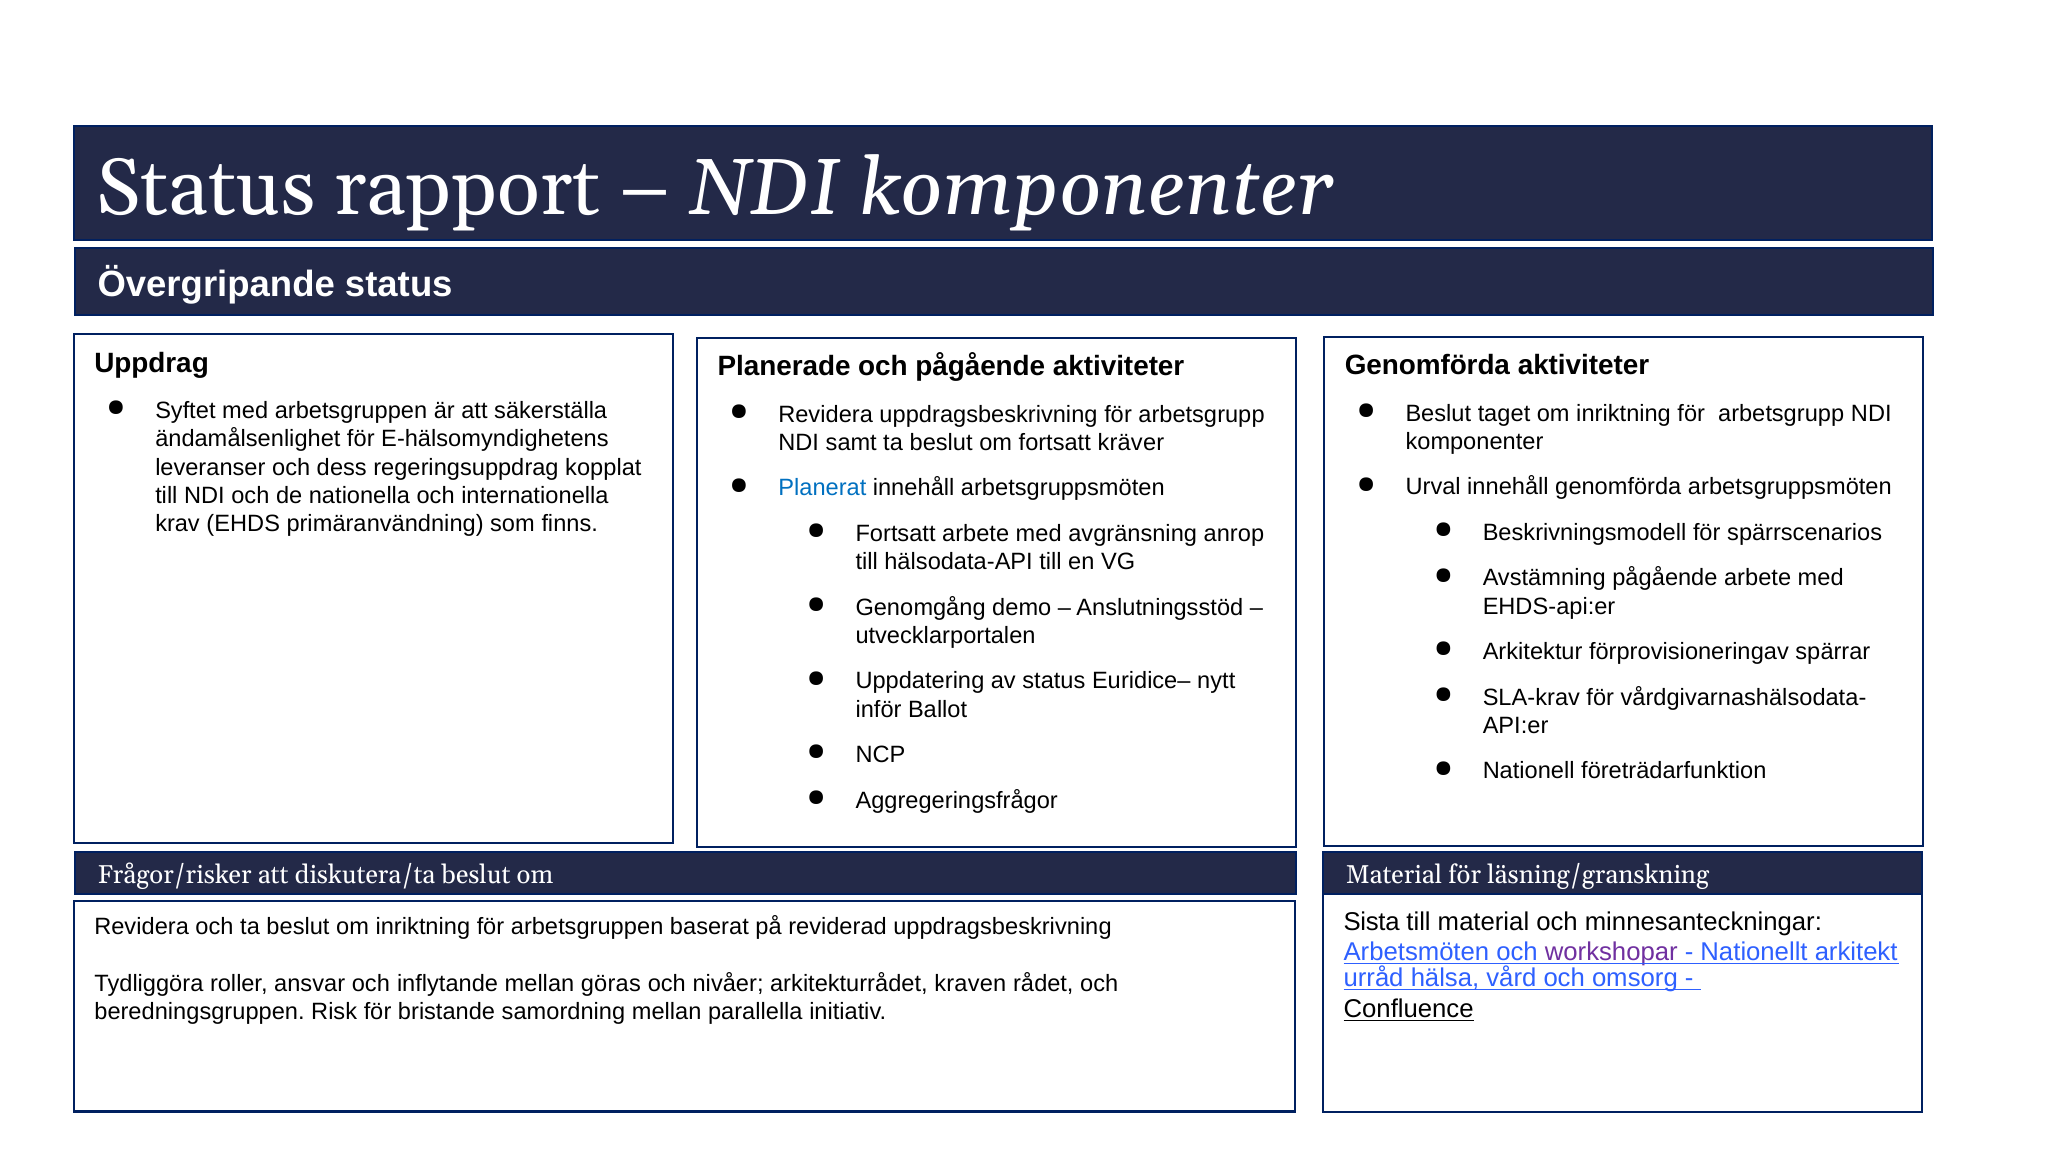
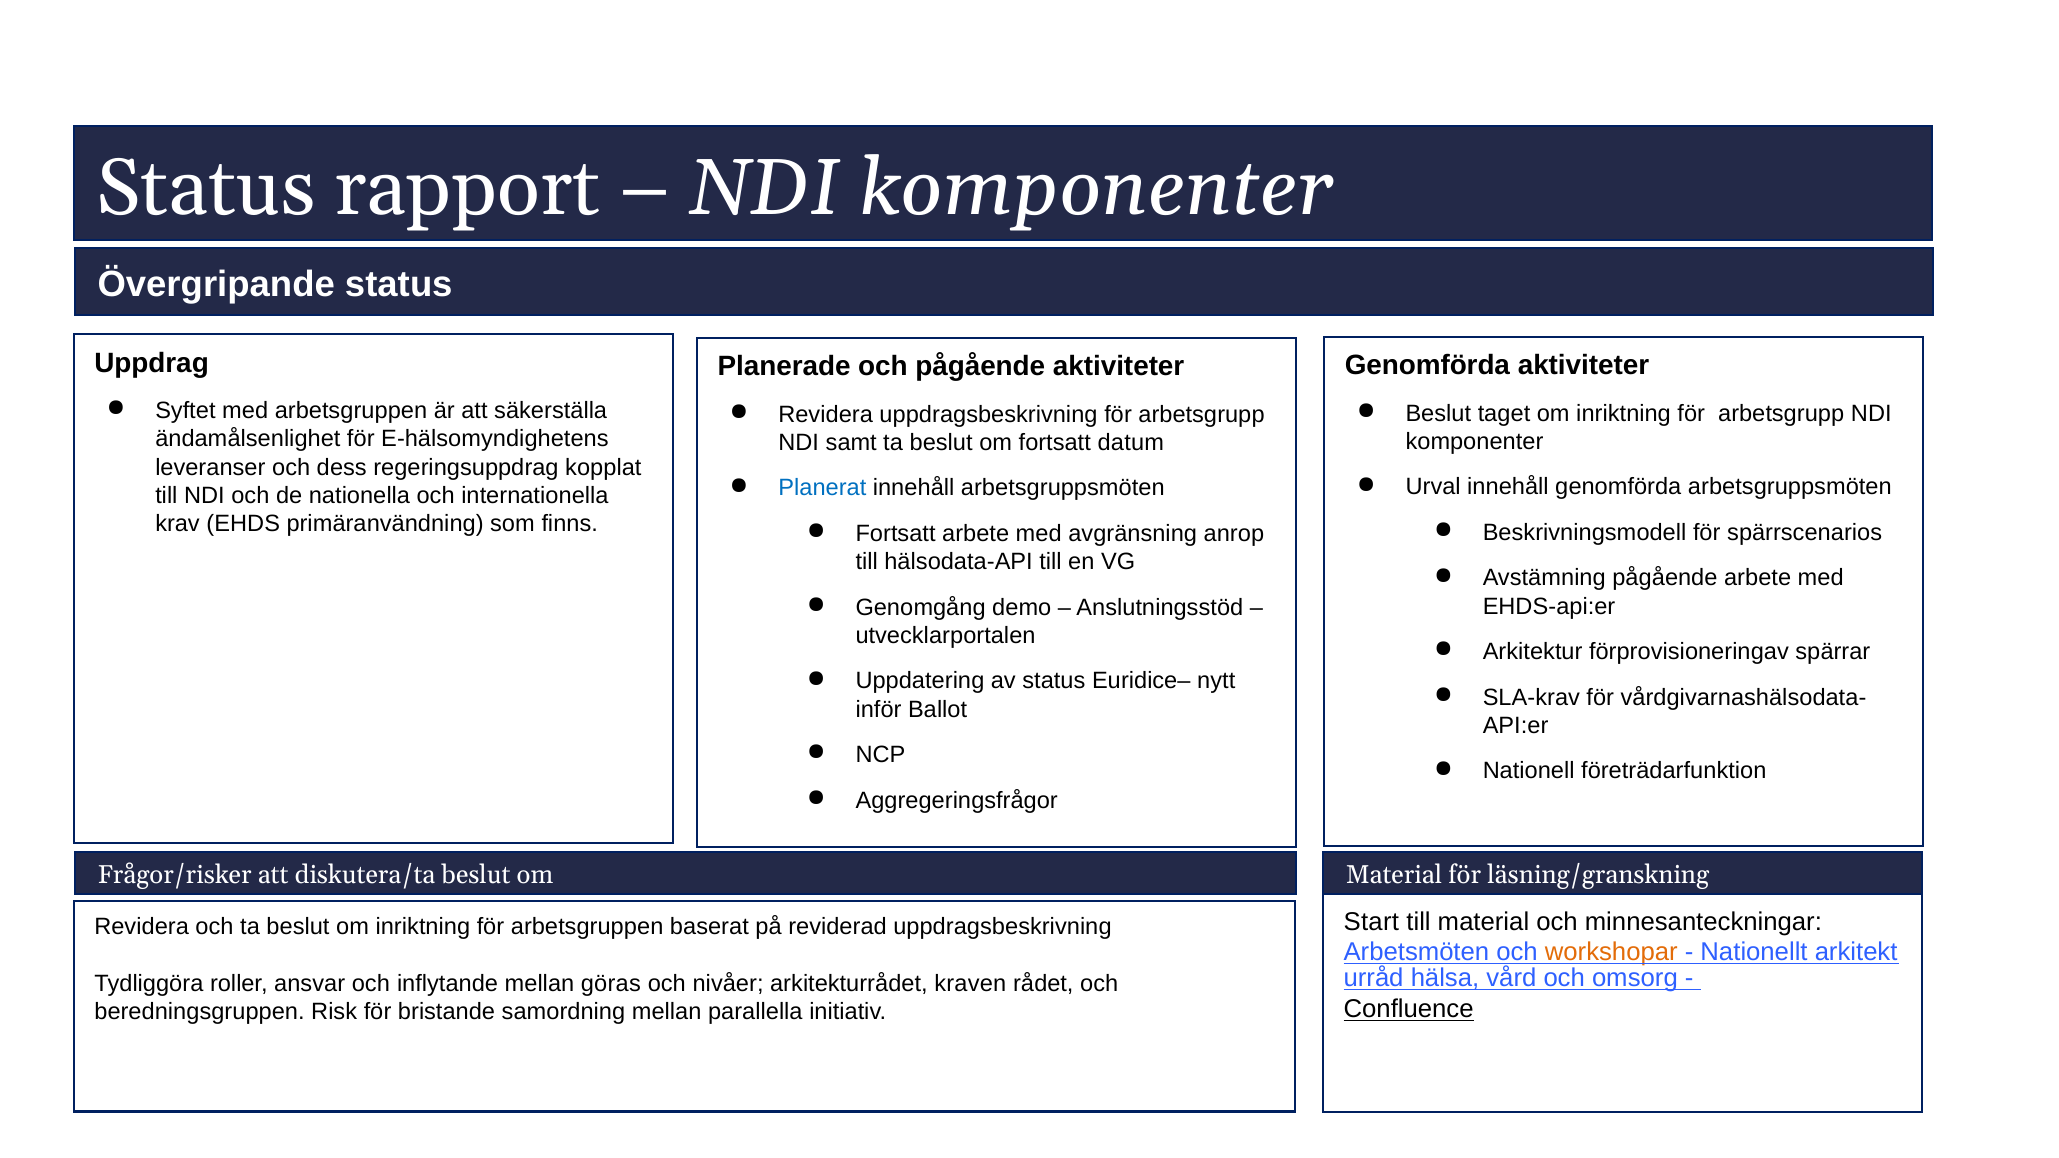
kräver: kräver -> datum
Sista: Sista -> Start
workshopar colour: purple -> orange
